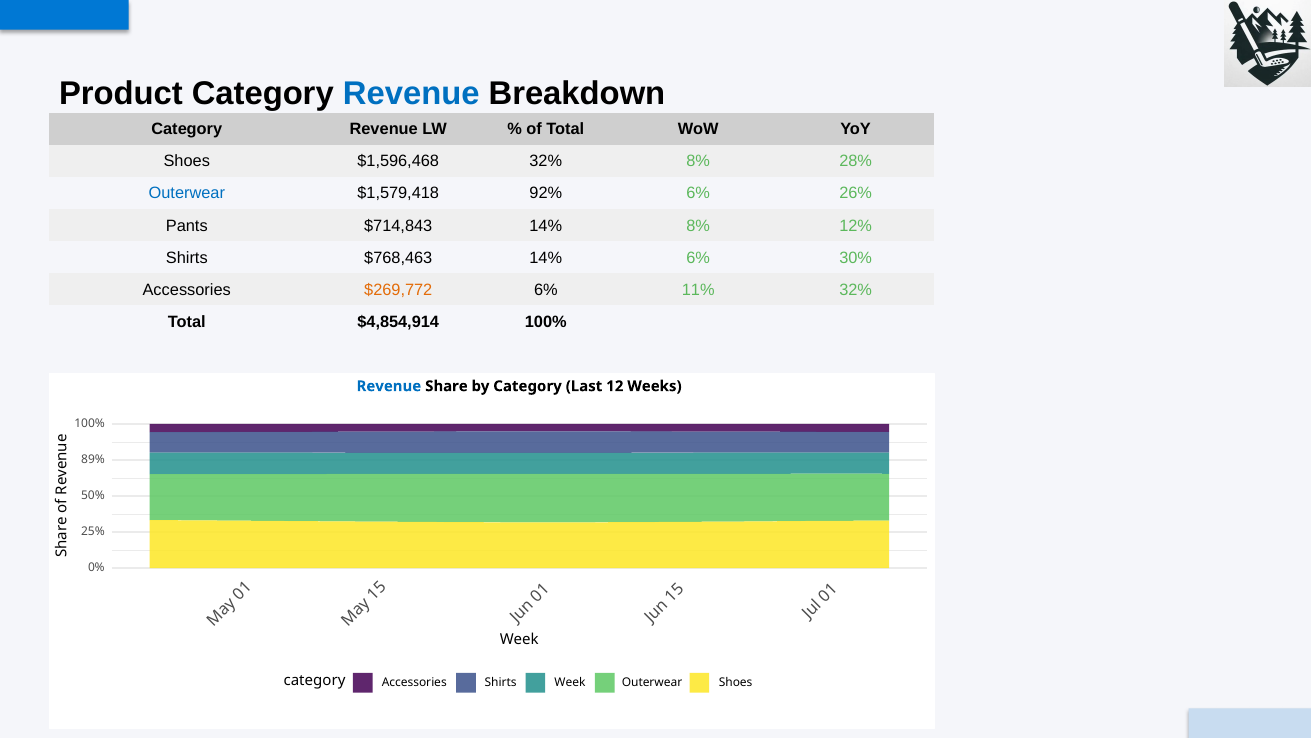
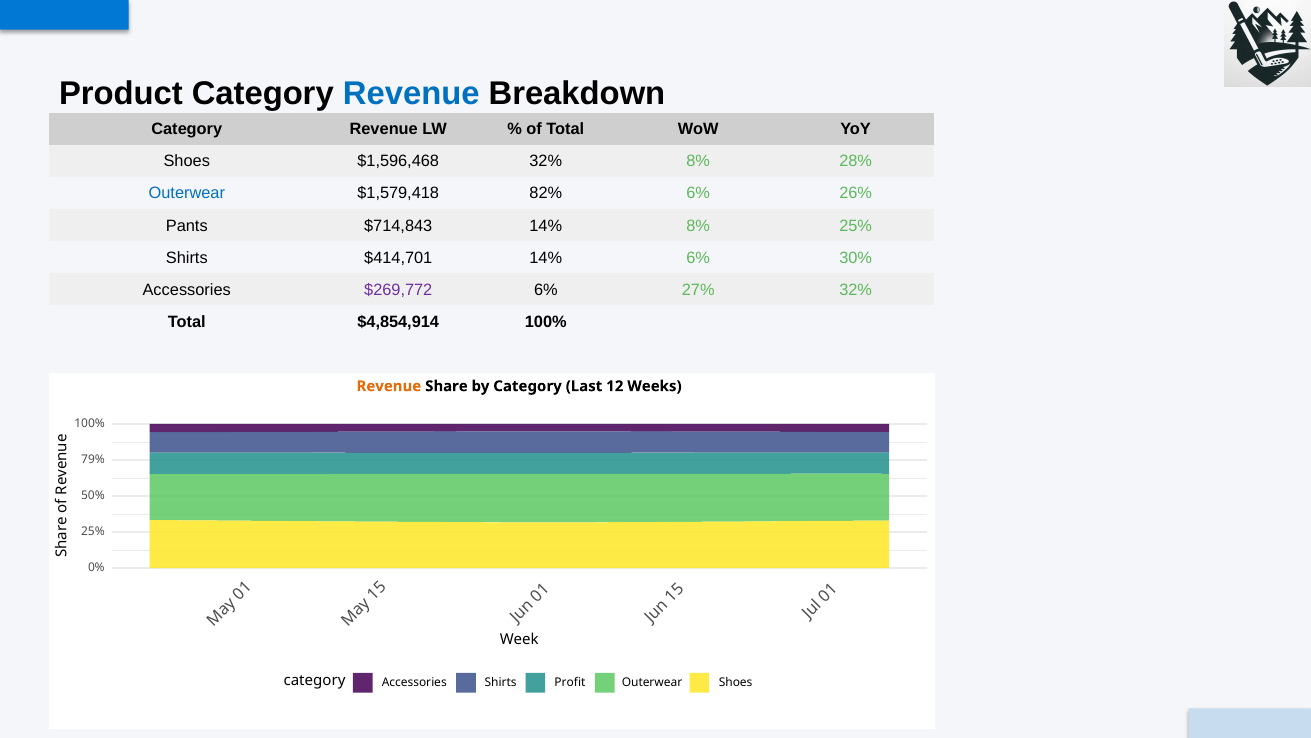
92%: 92% -> 82%
8% 12%: 12% -> 25%
$768,463: $768,463 -> $414,701
$269,772 colour: orange -> purple
11%: 11% -> 27%
Revenue at (389, 386) colour: blue -> orange
89%: 89% -> 79%
Shirts Week: Week -> Profit
